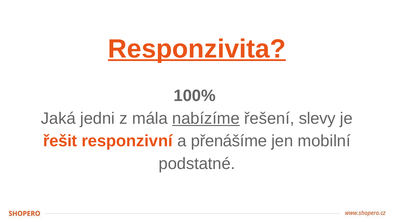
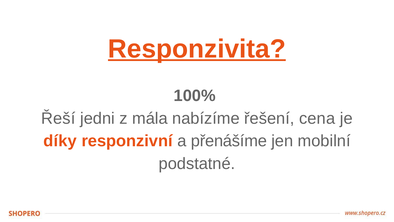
Jaká: Jaká -> Řeší
nabízíme underline: present -> none
slevy: slevy -> cena
řešit: řešit -> díky
